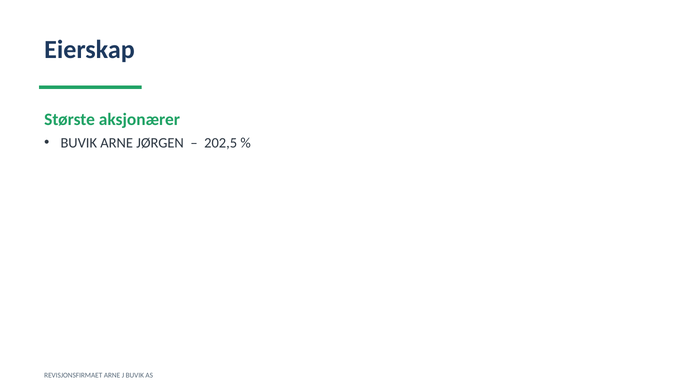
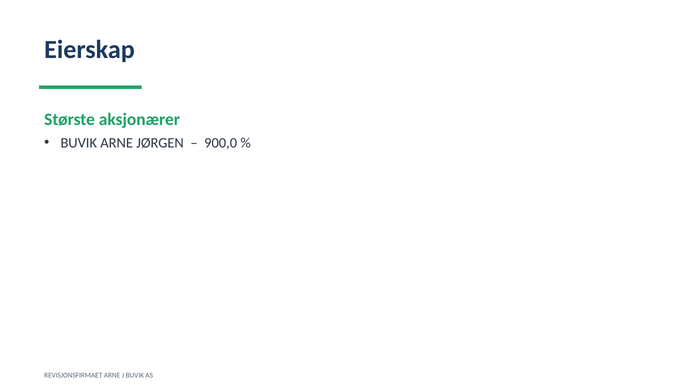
202,5: 202,5 -> 900,0
